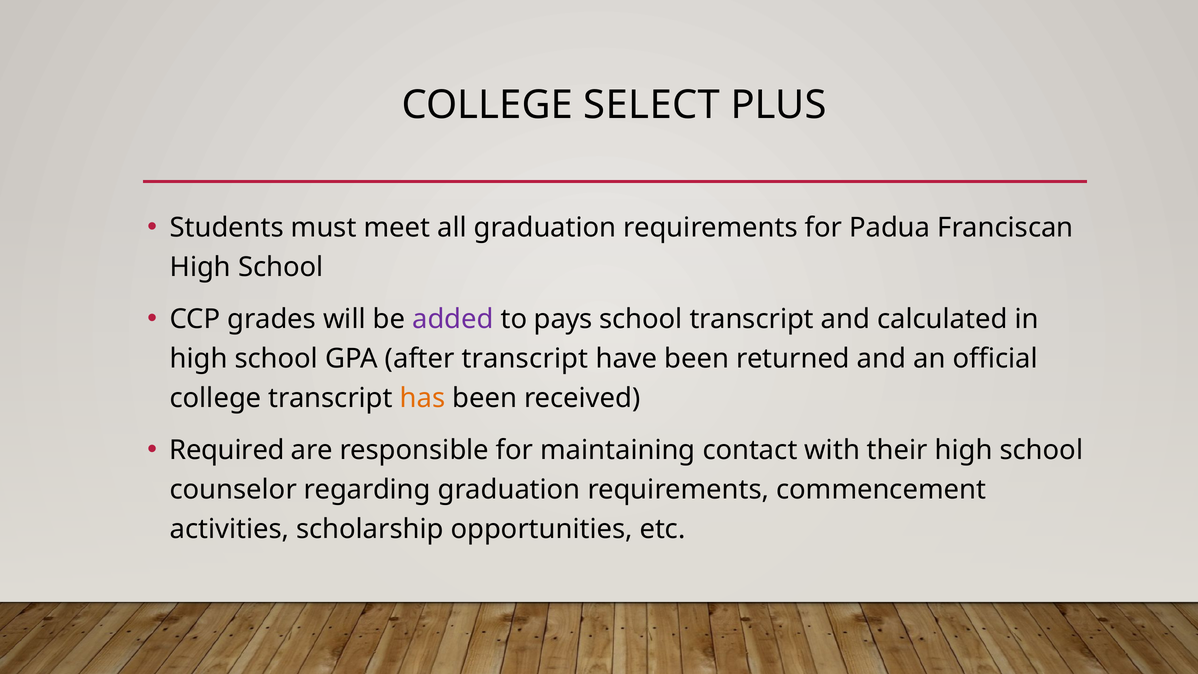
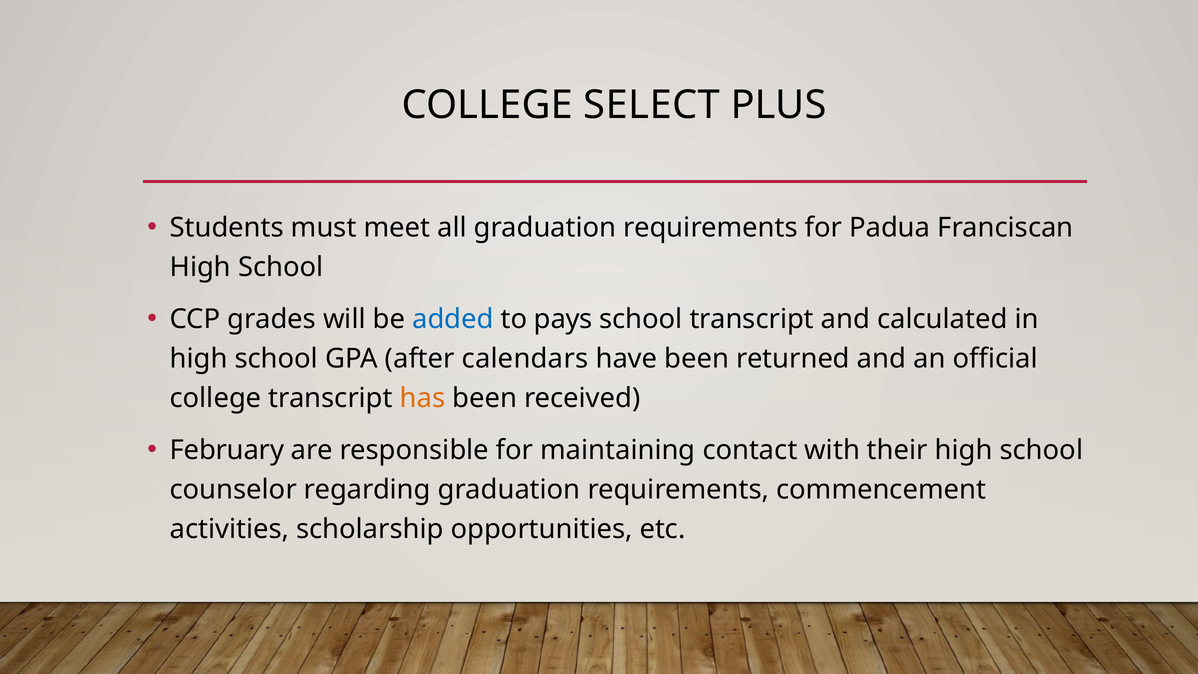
added colour: purple -> blue
after transcript: transcript -> calendars
Required: Required -> February
